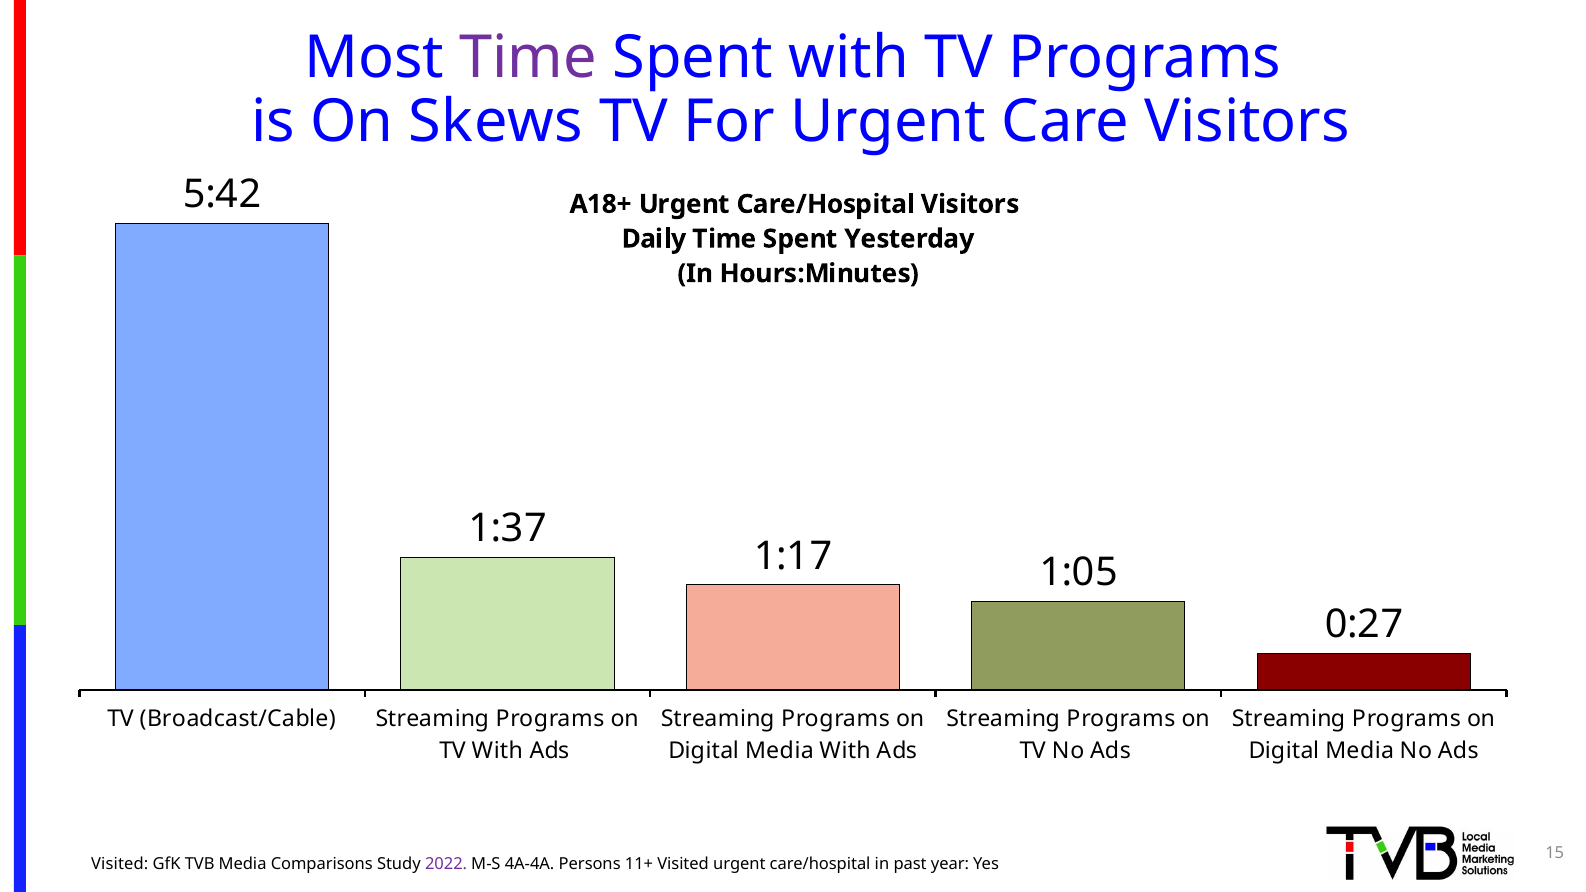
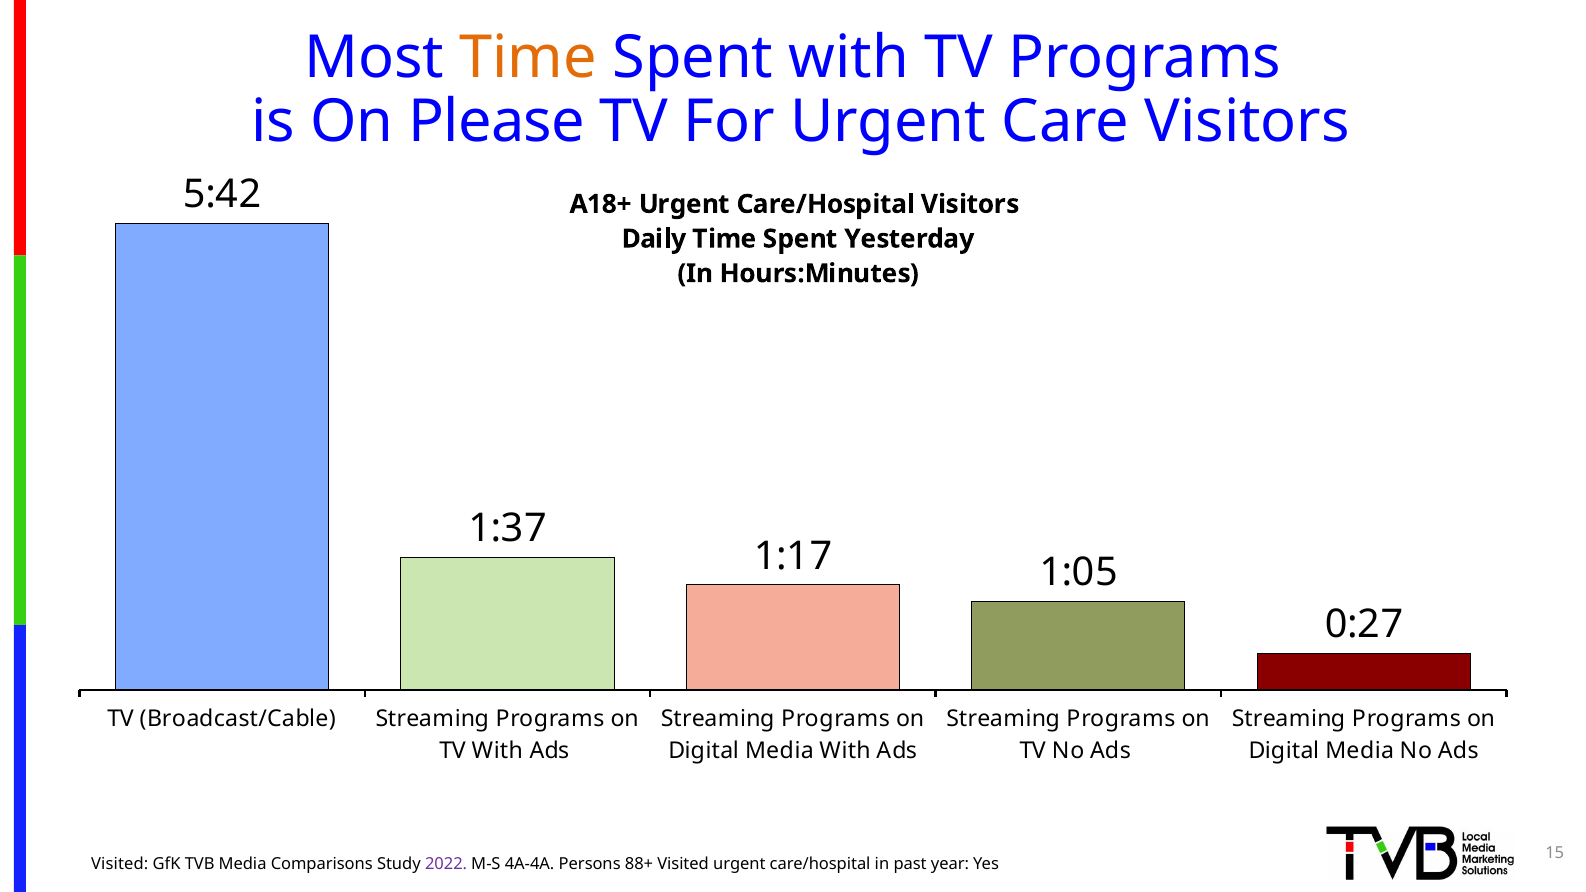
Time at (528, 58) colour: purple -> orange
Skews: Skews -> Please
11+: 11+ -> 88+
